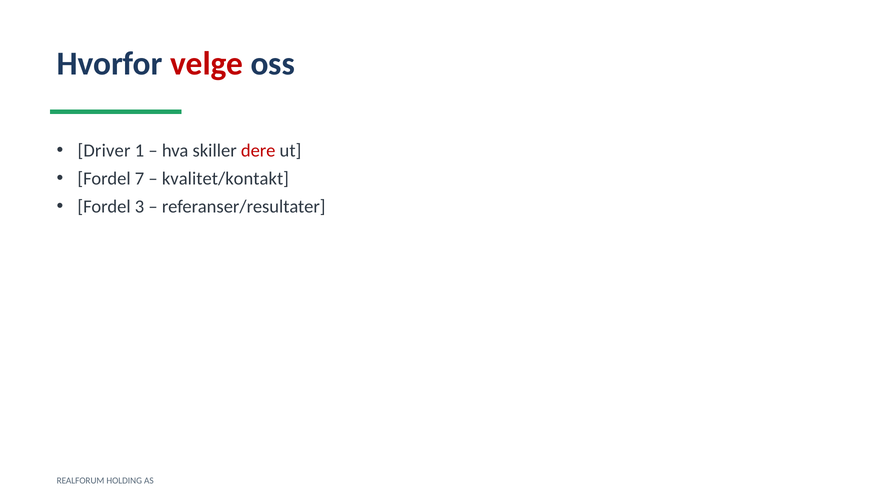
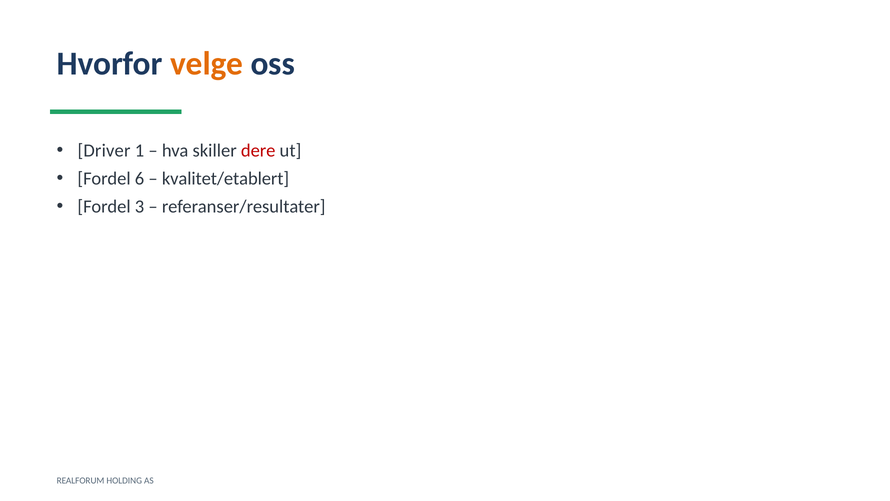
velge colour: red -> orange
7: 7 -> 6
kvalitet/kontakt: kvalitet/kontakt -> kvalitet/etablert
